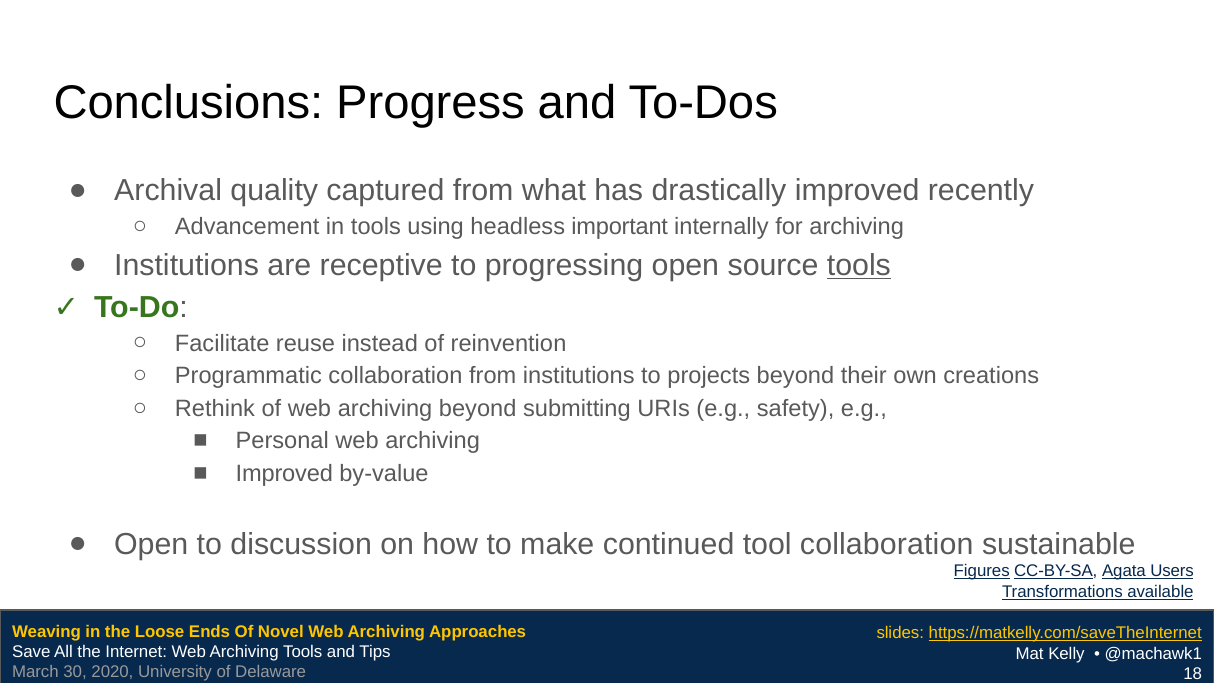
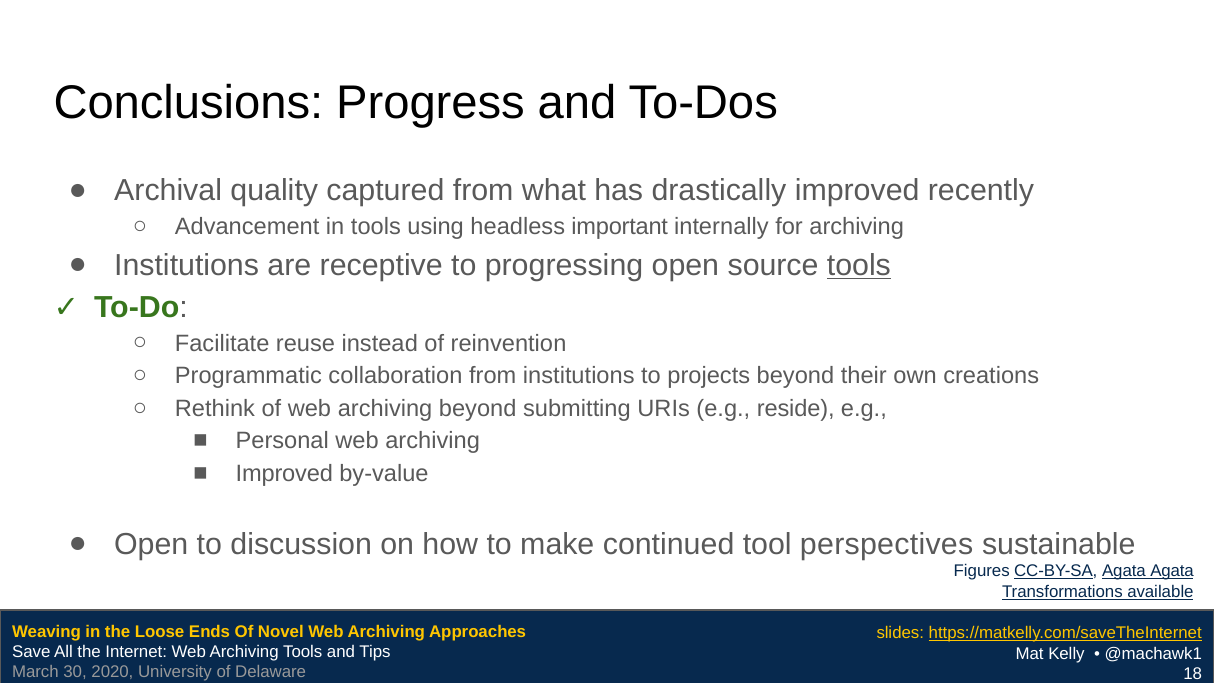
safety: safety -> reside
tool collaboration: collaboration -> perspectives
Figures underline: present -> none
Agata Users: Users -> Agata
